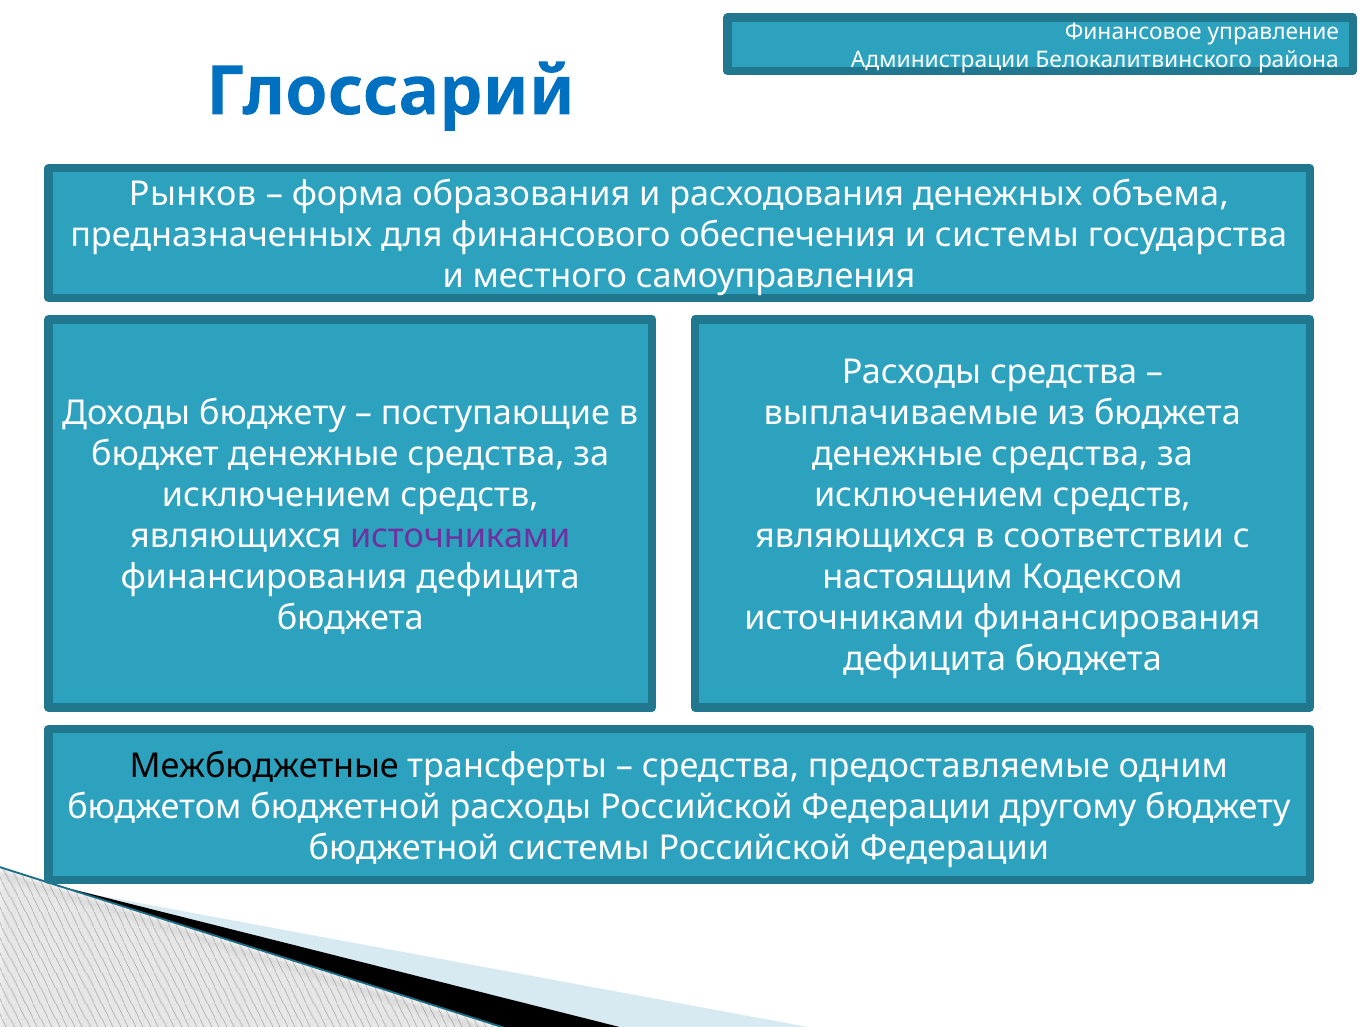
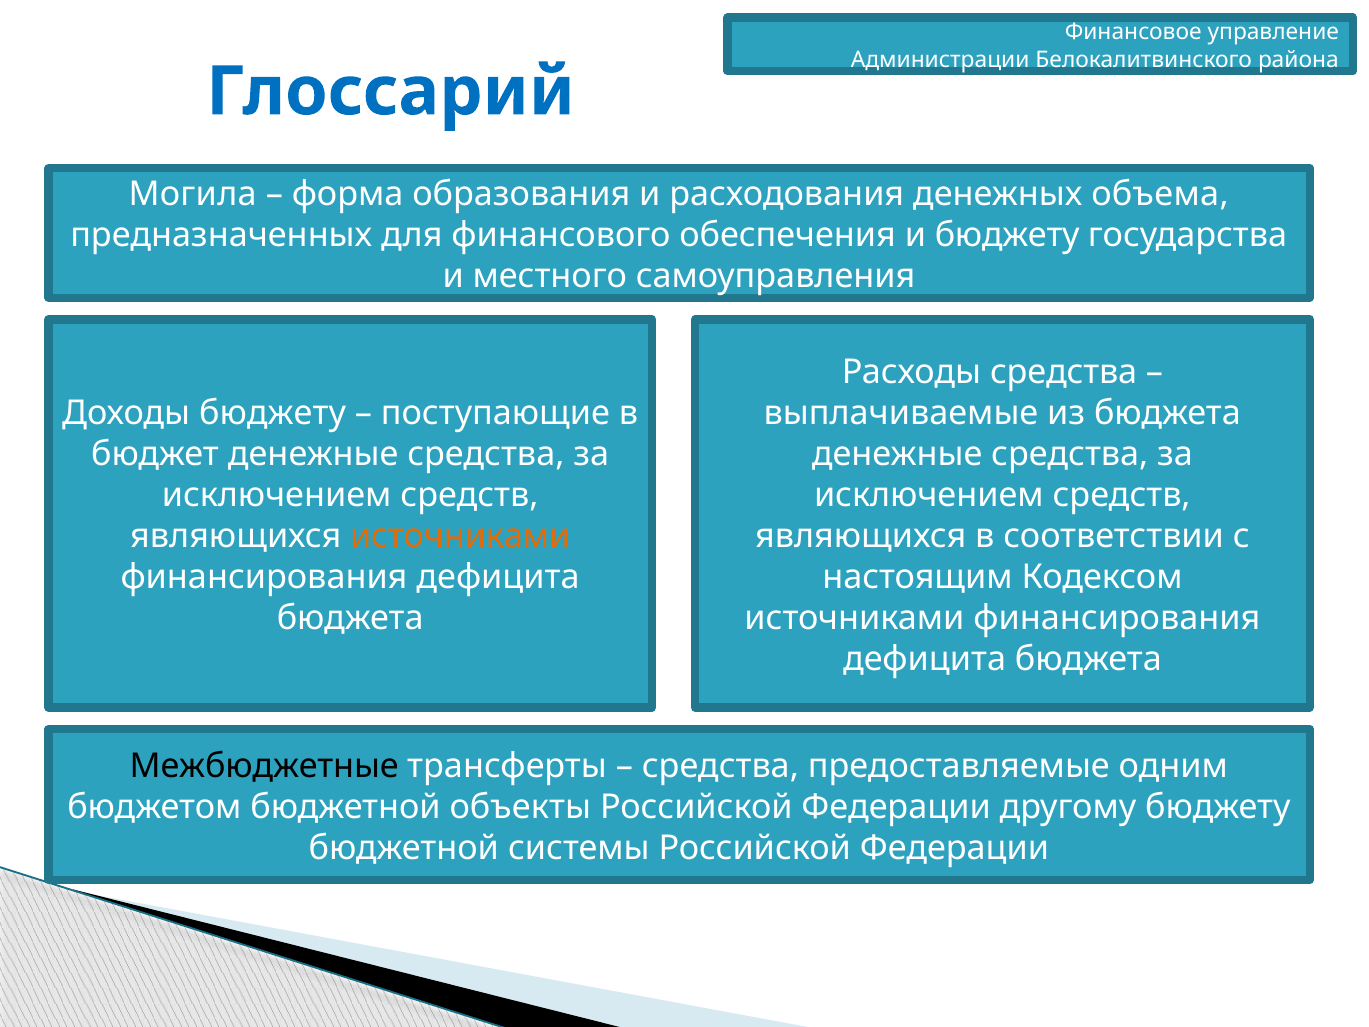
Рынков: Рынков -> Могила
и системы: системы -> бюджету
источниками at (460, 536) colour: purple -> orange
бюджетной расходы: расходы -> объекты
